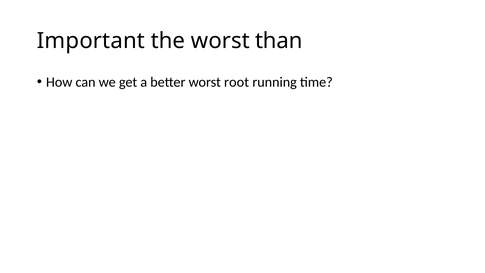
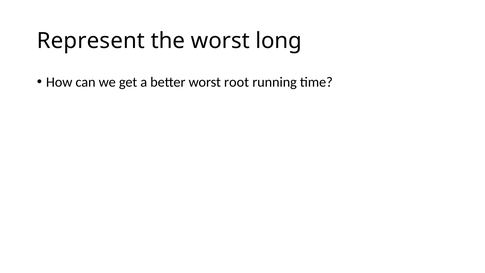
Important: Important -> Represent
than: than -> long
